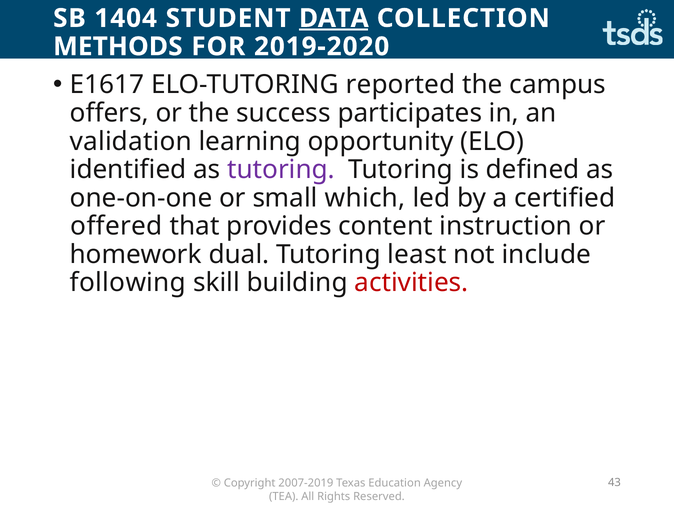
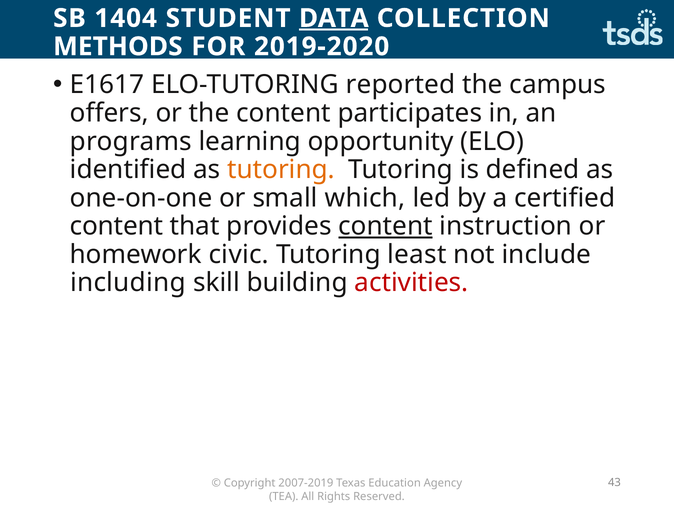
the success: success -> content
validation: validation -> programs
tutoring at (281, 170) colour: purple -> orange
offered at (116, 226): offered -> content
content at (386, 226) underline: none -> present
dual: dual -> civic
following: following -> including
